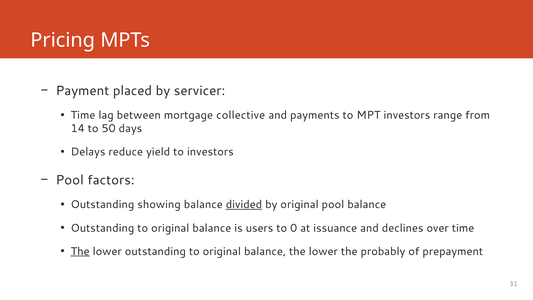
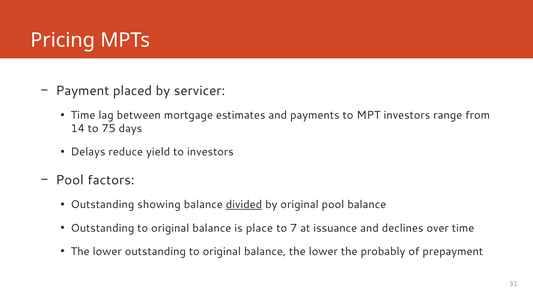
collective: collective -> estimates
50: 50 -> 75
users: users -> place
0: 0 -> 7
The at (80, 251) underline: present -> none
